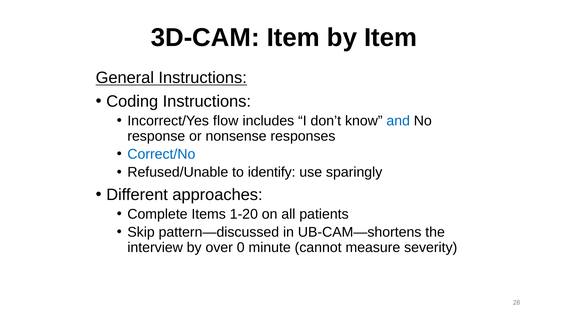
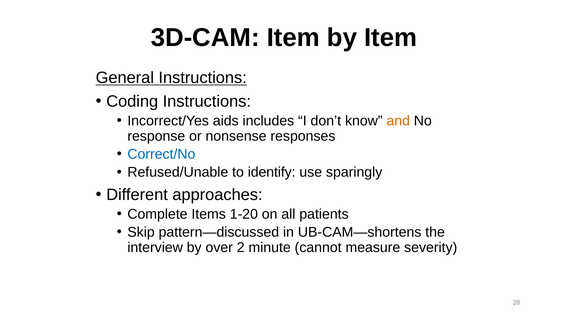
flow: flow -> aids
and colour: blue -> orange
0: 0 -> 2
